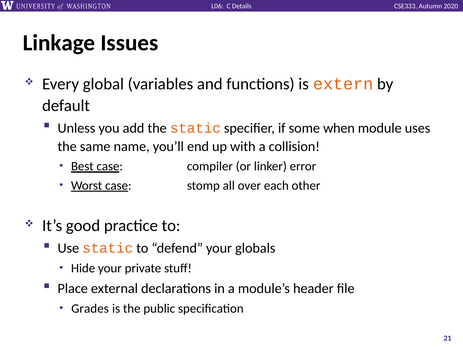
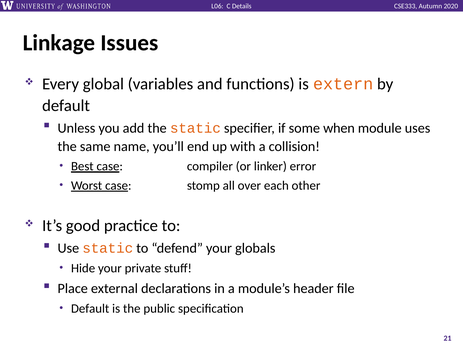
Grades at (90, 309): Grades -> Default
